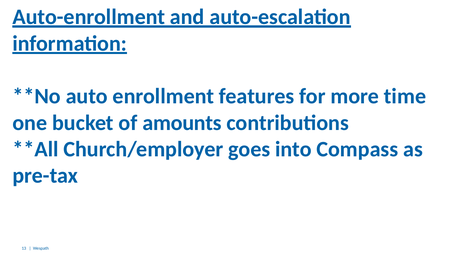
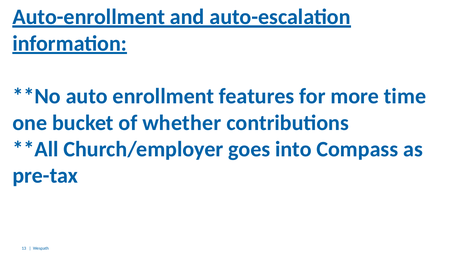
amounts: amounts -> whether
